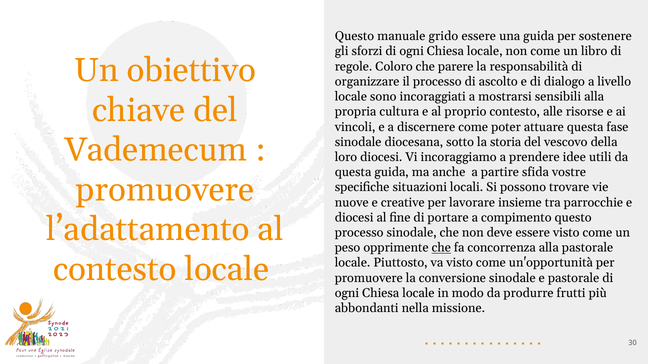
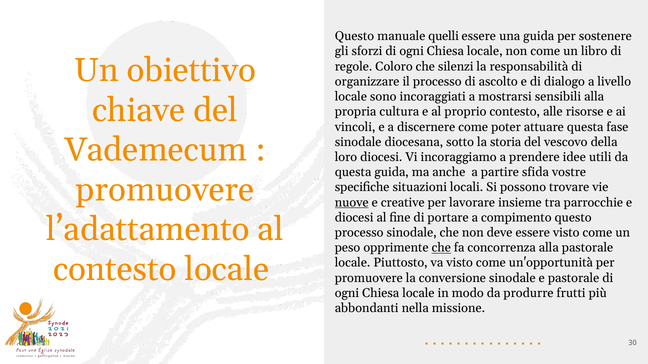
grido: grido -> quelli
parere: parere -> silenzi
nuove underline: none -> present
